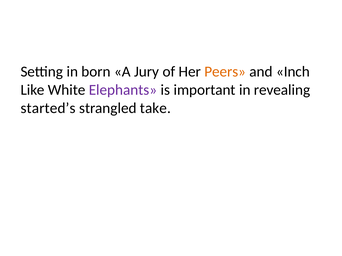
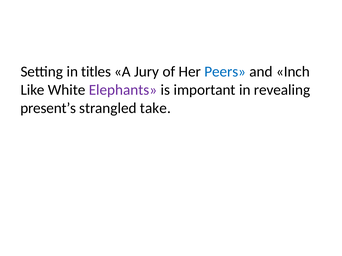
born: born -> titles
Peers colour: orange -> blue
started’s: started’s -> present’s
